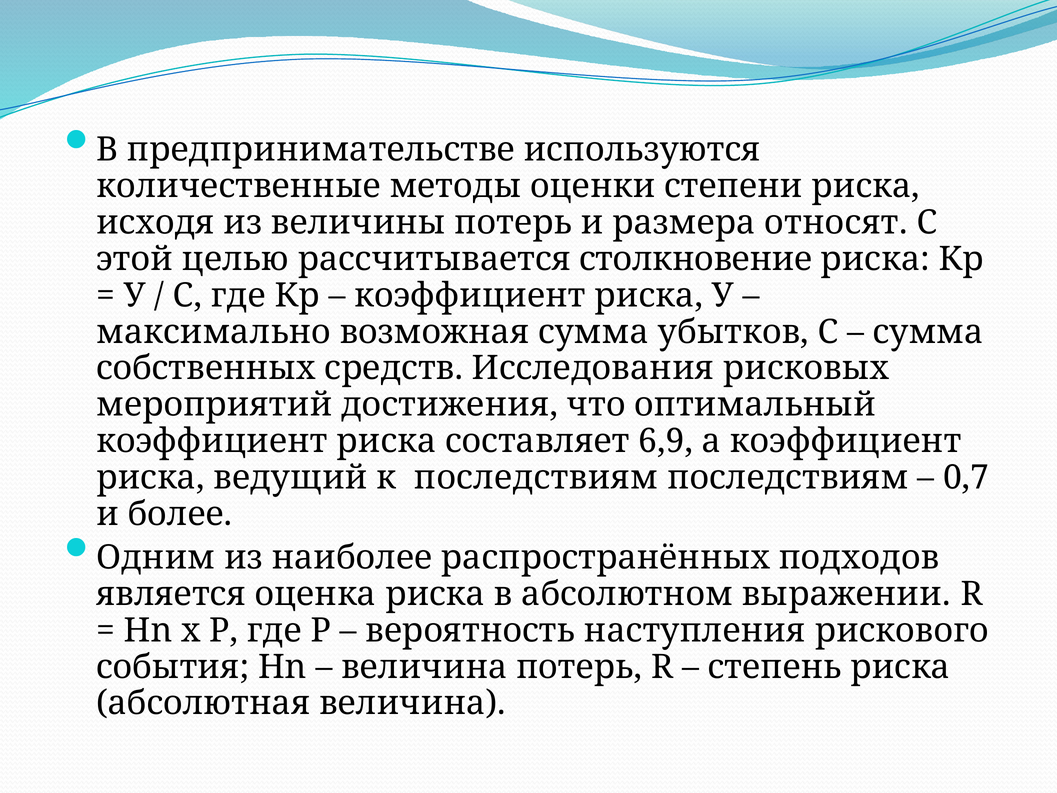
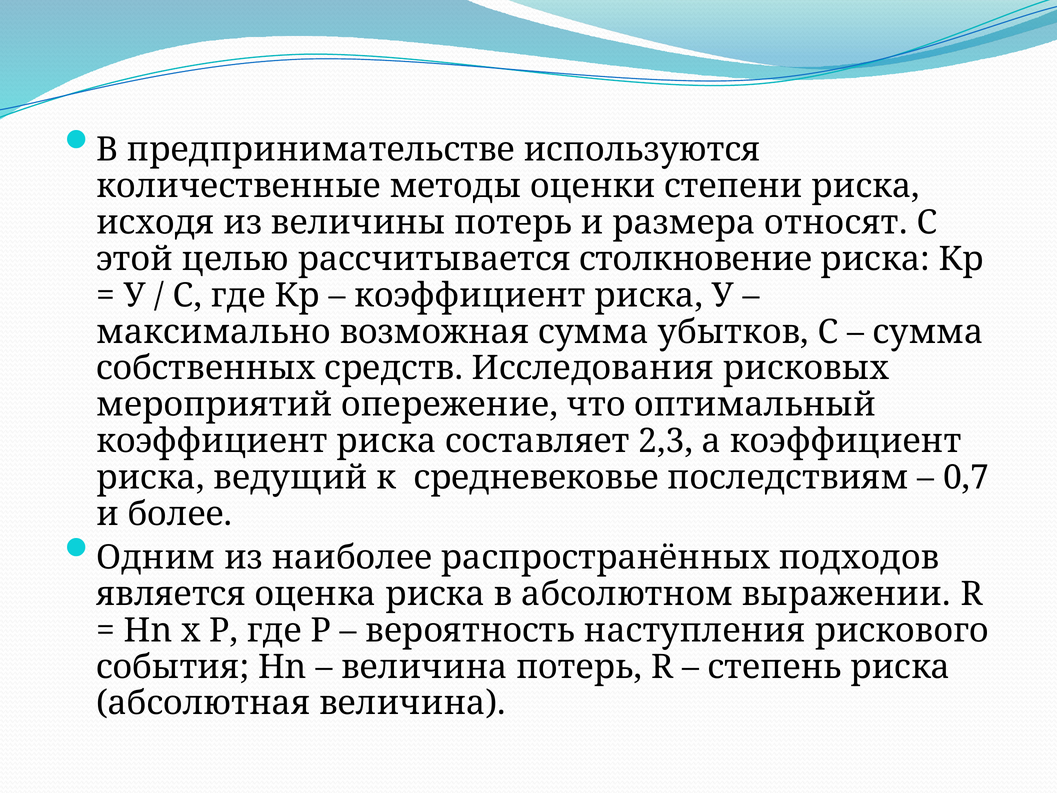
достижения: достижения -> опережение
6,9: 6,9 -> 2,3
к последствиям: последствиям -> средневековье
